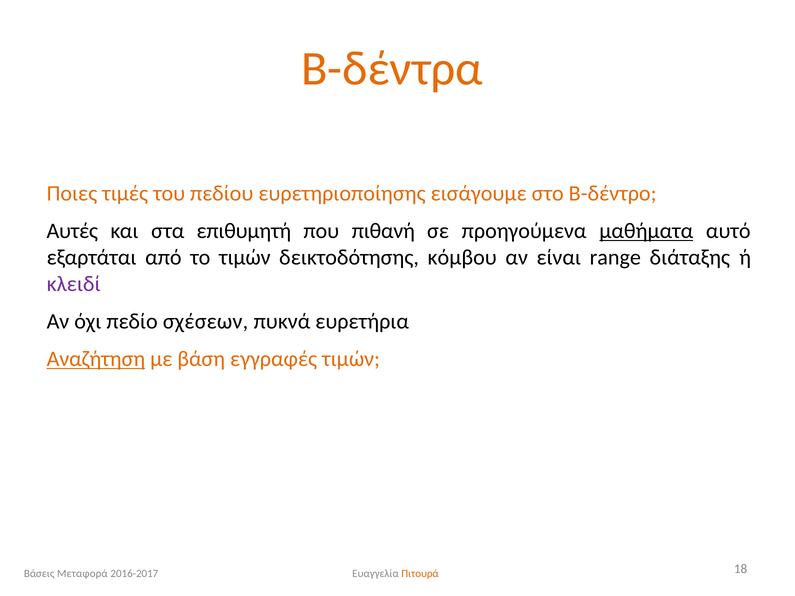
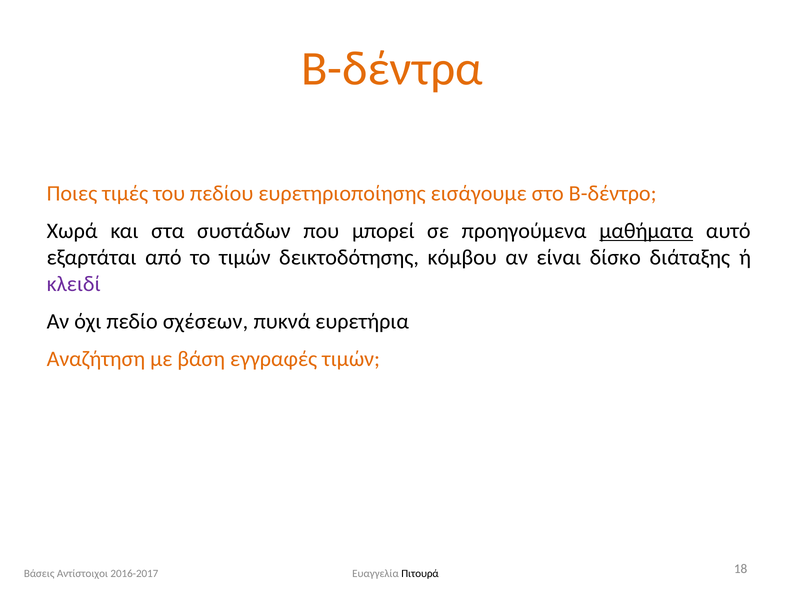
Αυτές: Αυτές -> Χωρά
επιθυμητή: επιθυμητή -> συστάδων
πιθανή: πιθανή -> μπορεί
range: range -> δίσκο
Αναζήτηση underline: present -> none
Μεταφορά: Μεταφορά -> Αντίστοιχοι
Πιτουρά colour: orange -> black
